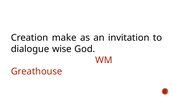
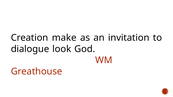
wise: wise -> look
